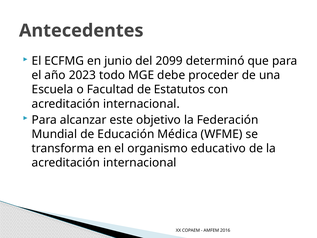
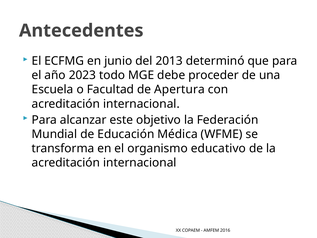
2099: 2099 -> 2013
Estatutos: Estatutos -> Apertura
